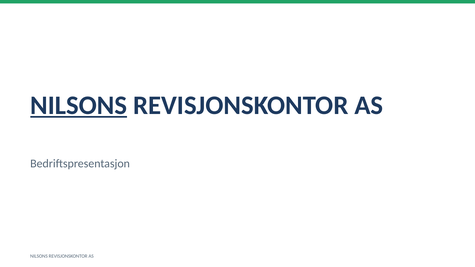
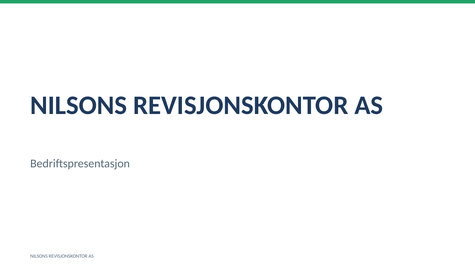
NILSONS at (79, 105) underline: present -> none
